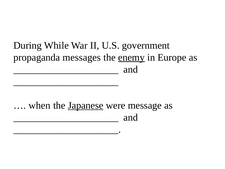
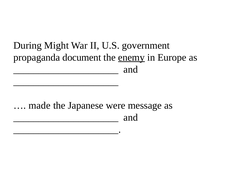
While: While -> Might
messages: messages -> document
when: when -> made
Japanese underline: present -> none
